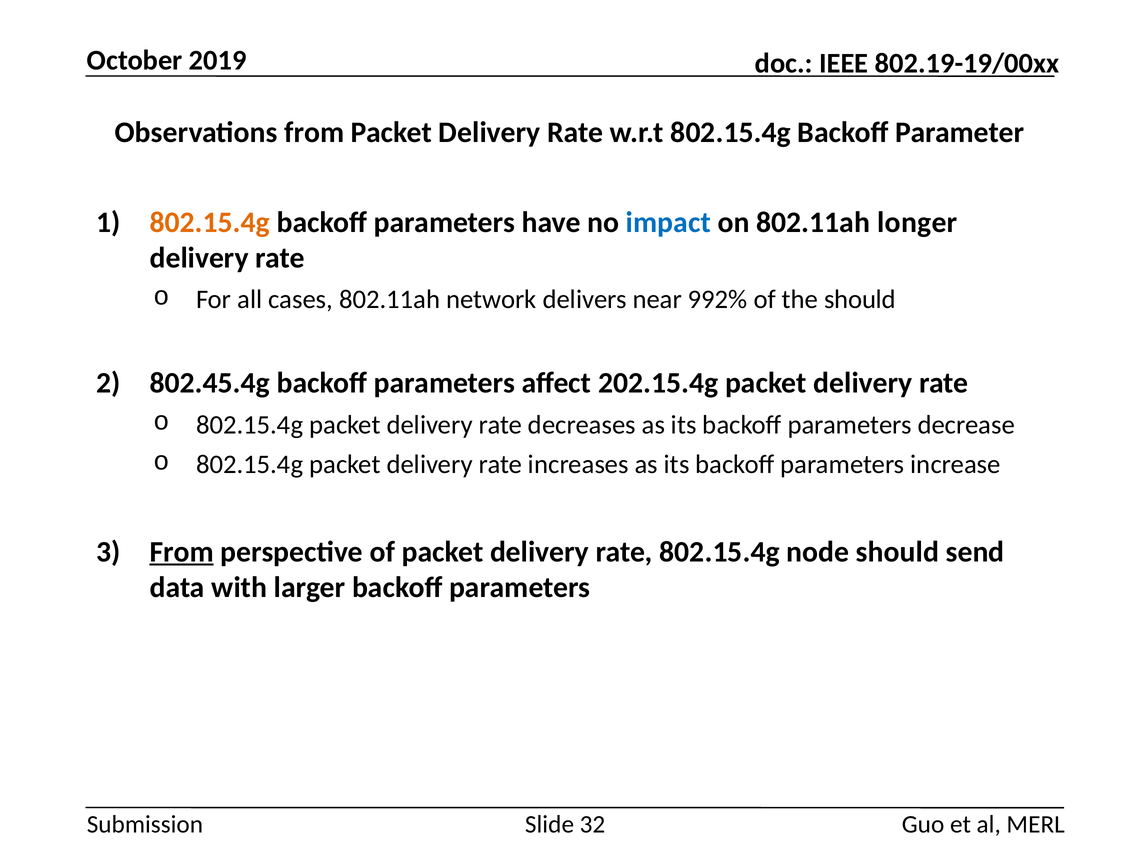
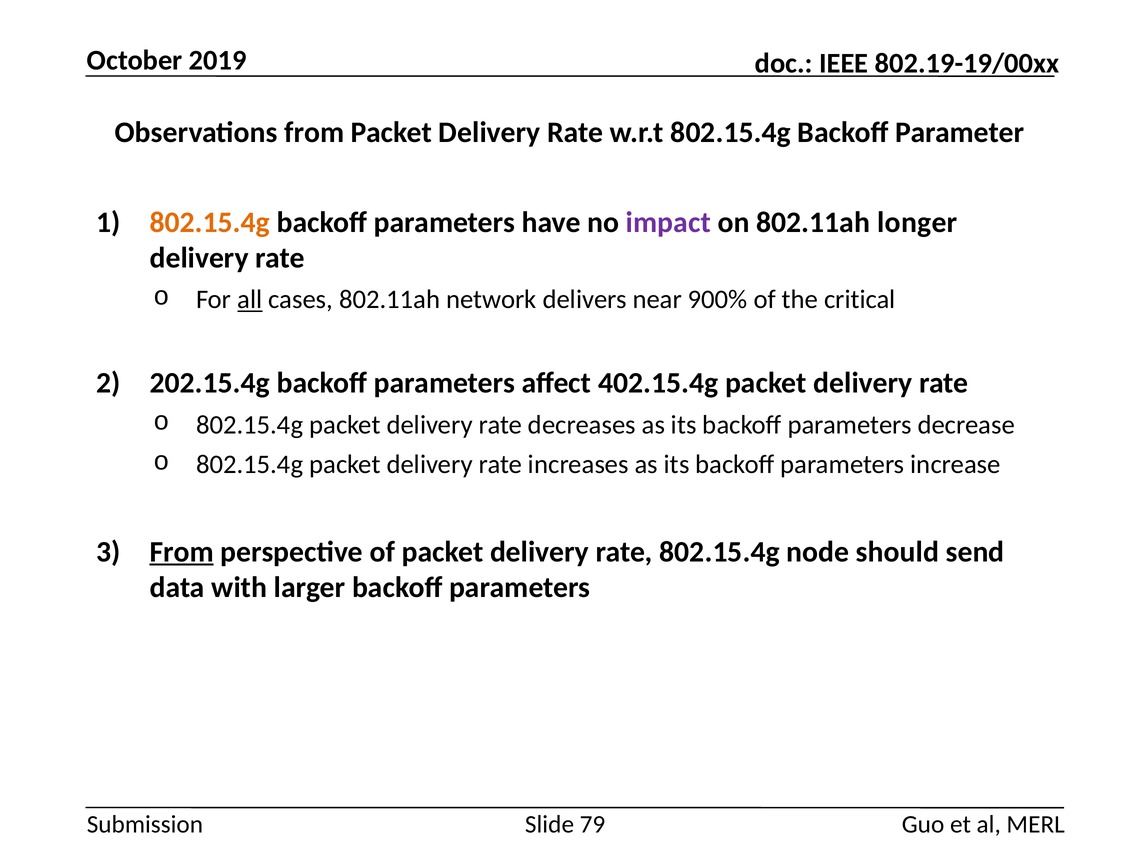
impact colour: blue -> purple
all underline: none -> present
992%: 992% -> 900%
the should: should -> critical
802.45.4g: 802.45.4g -> 202.15.4g
202.15.4g: 202.15.4g -> 402.15.4g
32: 32 -> 79
